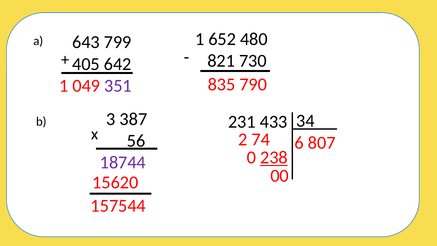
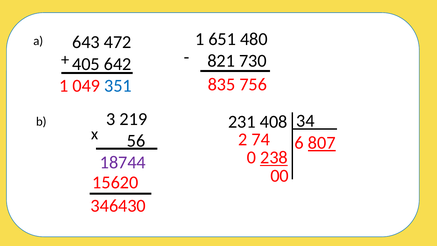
652: 652 -> 651
799: 799 -> 472
351 colour: purple -> blue
790: 790 -> 756
387: 387 -> 219
433: 433 -> 408
807 underline: none -> present
157544: 157544 -> 346430
